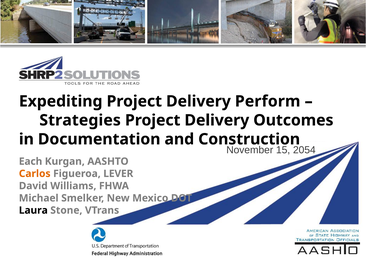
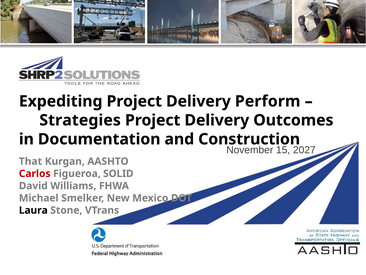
2054: 2054 -> 2027
Each: Each -> That
Carlos colour: orange -> red
LEVER: LEVER -> SOLID
